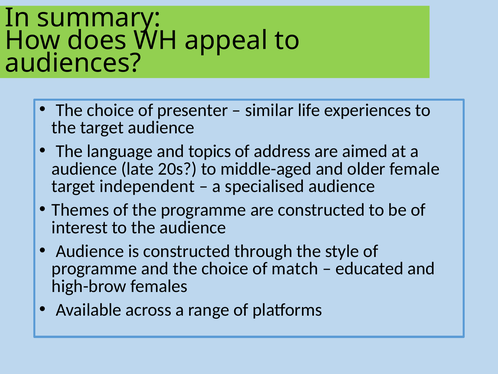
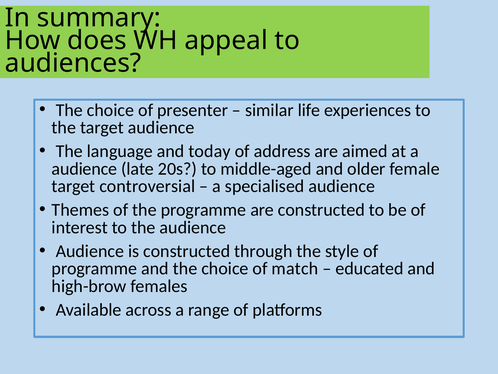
topics: topics -> today
independent: independent -> controversial
